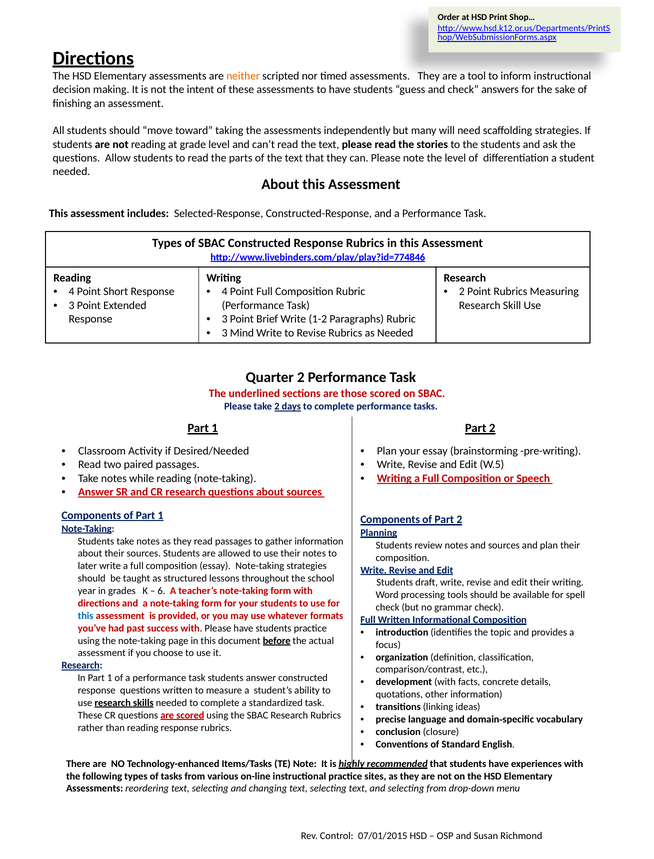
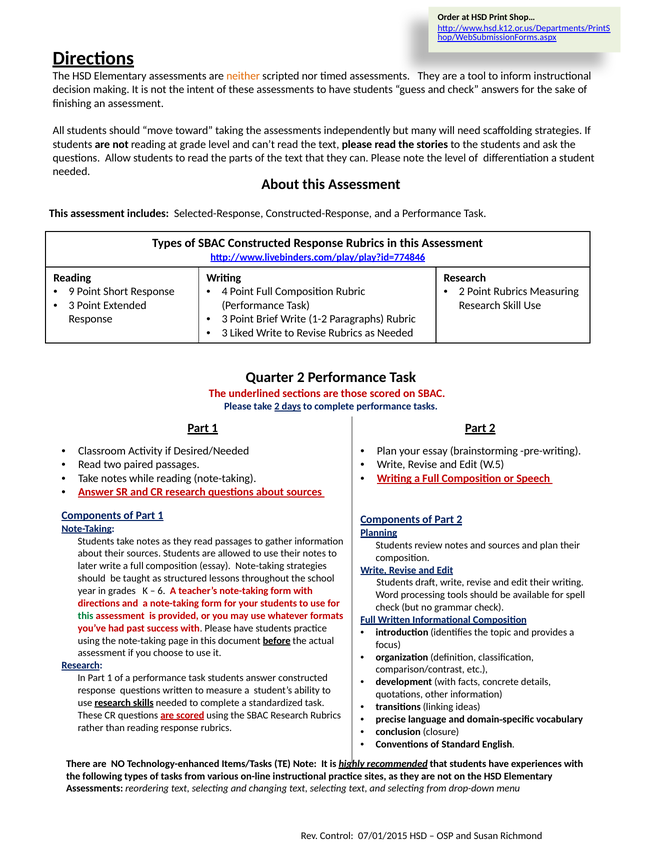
4 at (72, 291): 4 -> 9
Mind: Mind -> Liked
this at (86, 615) colour: blue -> green
